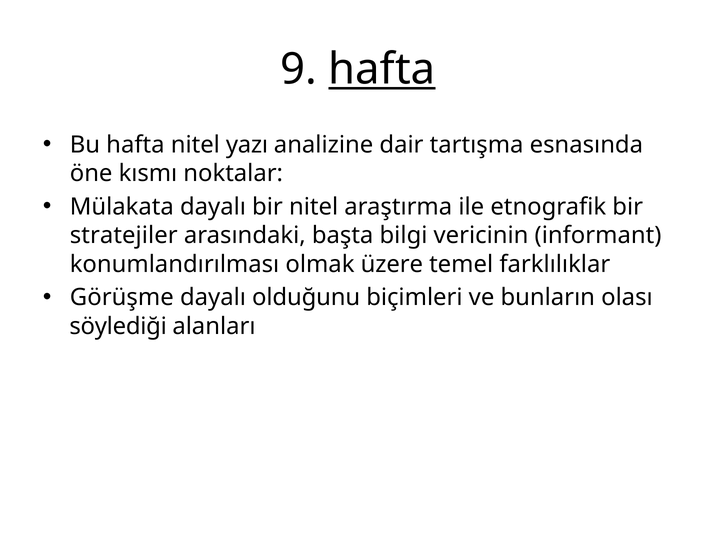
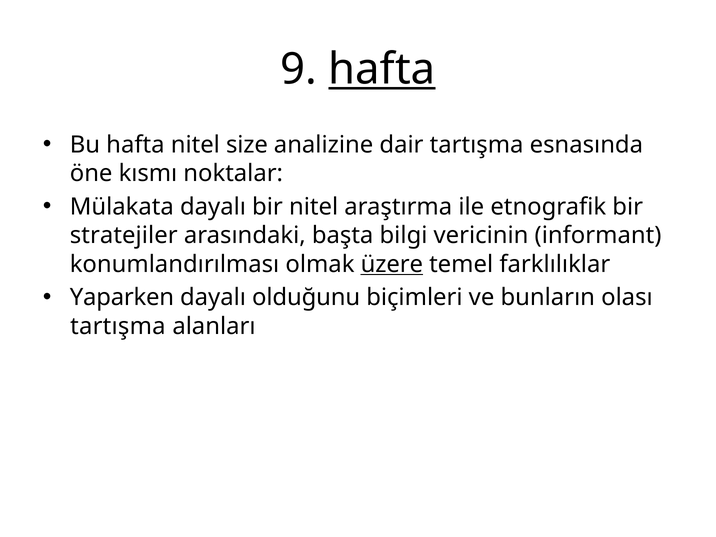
yazı: yazı -> size
üzere underline: none -> present
Görüşme: Görüşme -> Yaparken
söylediği at (118, 326): söylediği -> tartışma
